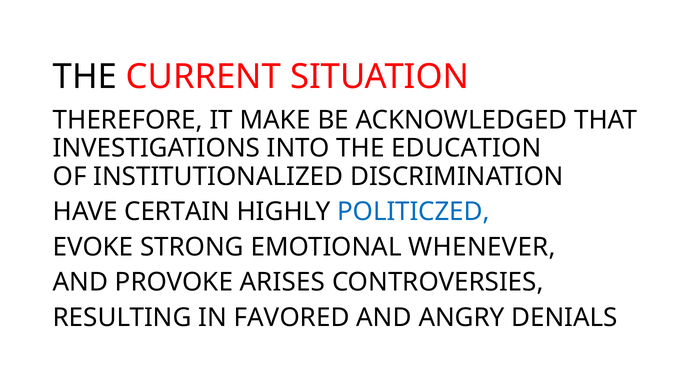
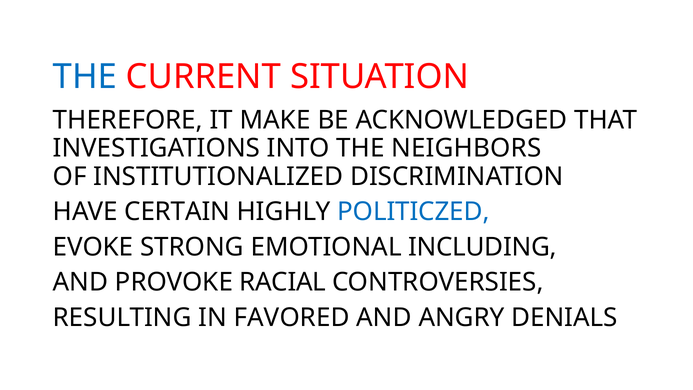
THE at (85, 77) colour: black -> blue
EDUCATION: EDUCATION -> NEIGHBORS
WHENEVER: WHENEVER -> INCLUDING
ARISES: ARISES -> RACIAL
